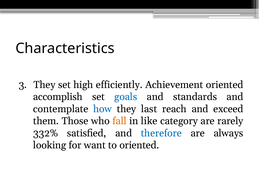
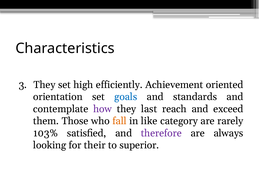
accomplish: accomplish -> orientation
how colour: blue -> purple
332%: 332% -> 103%
therefore colour: blue -> purple
want: want -> their
to oriented: oriented -> superior
